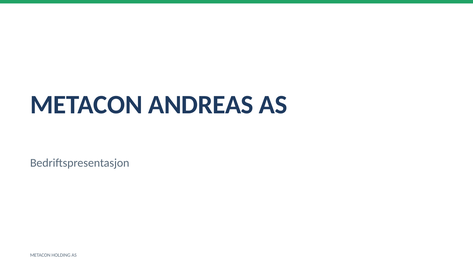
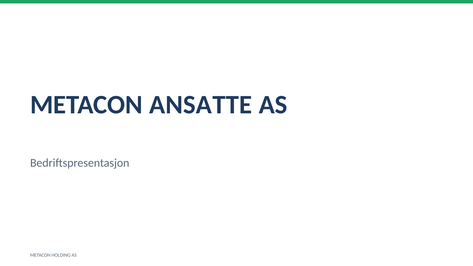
ANDREAS: ANDREAS -> ANSATTE
